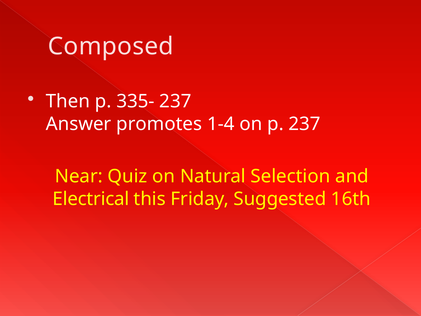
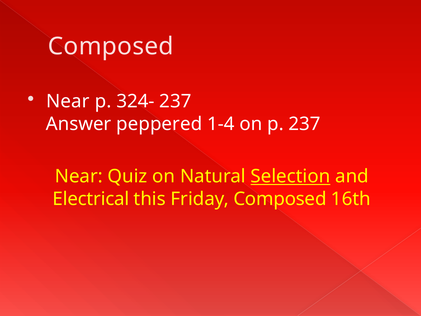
Then at (68, 101): Then -> Near
335-: 335- -> 324-
promotes: promotes -> peppered
Selection underline: none -> present
Friday Suggested: Suggested -> Composed
